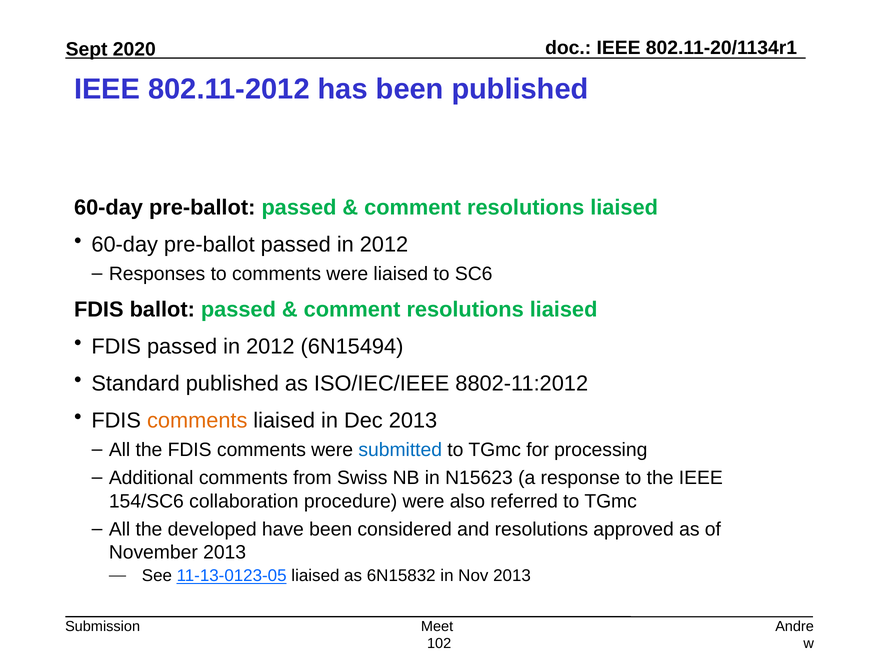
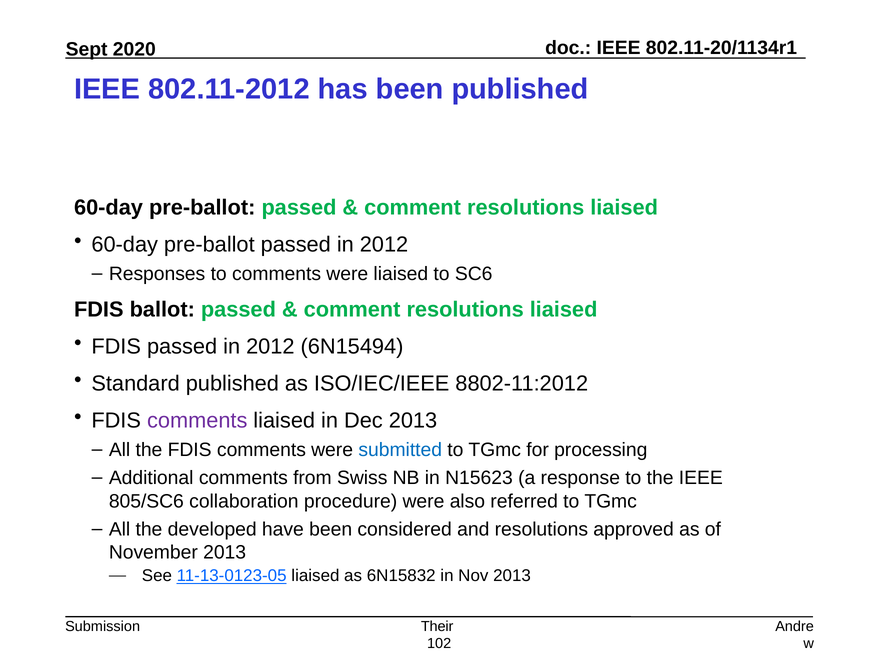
comments at (197, 421) colour: orange -> purple
154/SC6: 154/SC6 -> 805/SC6
Meet: Meet -> Their
